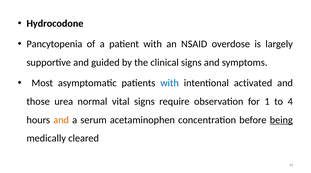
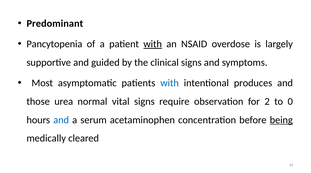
Hydrocodone: Hydrocodone -> Predominant
with at (153, 44) underline: none -> present
activated: activated -> produces
1: 1 -> 2
4: 4 -> 0
and at (61, 120) colour: orange -> blue
